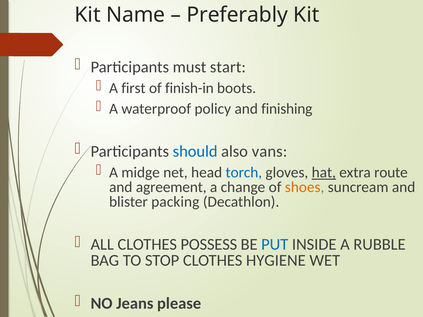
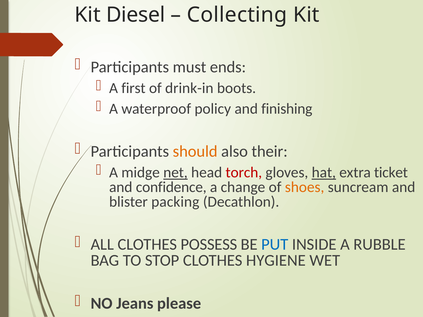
Name: Name -> Diesel
Preferably: Preferably -> Collecting
start: start -> ends
finish-in: finish-in -> drink-in
should colour: blue -> orange
vans: vans -> their
net underline: none -> present
torch colour: blue -> red
route: route -> ticket
agreement: agreement -> confidence
